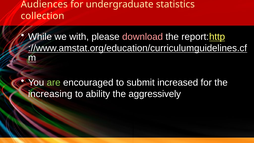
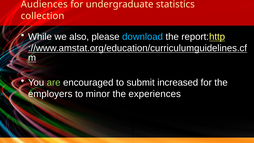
with: with -> also
download colour: pink -> light blue
increasing: increasing -> employers
ability: ability -> minor
aggressively: aggressively -> experiences
